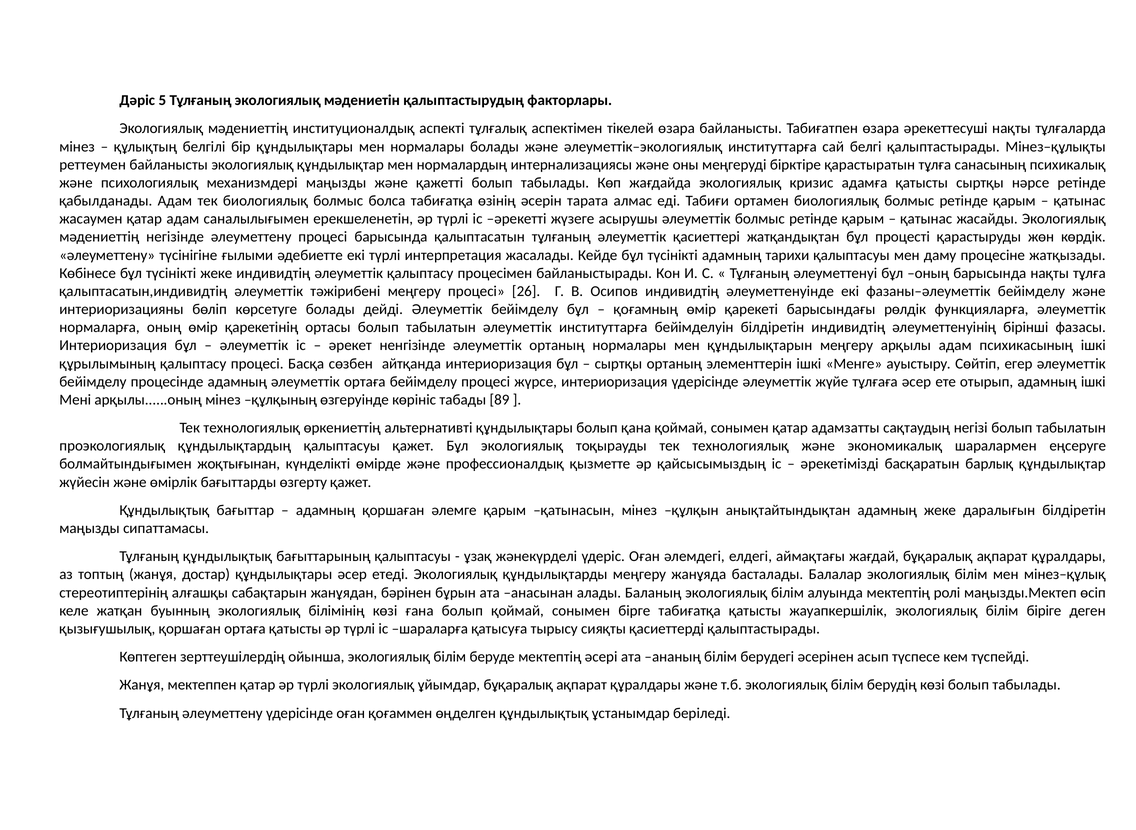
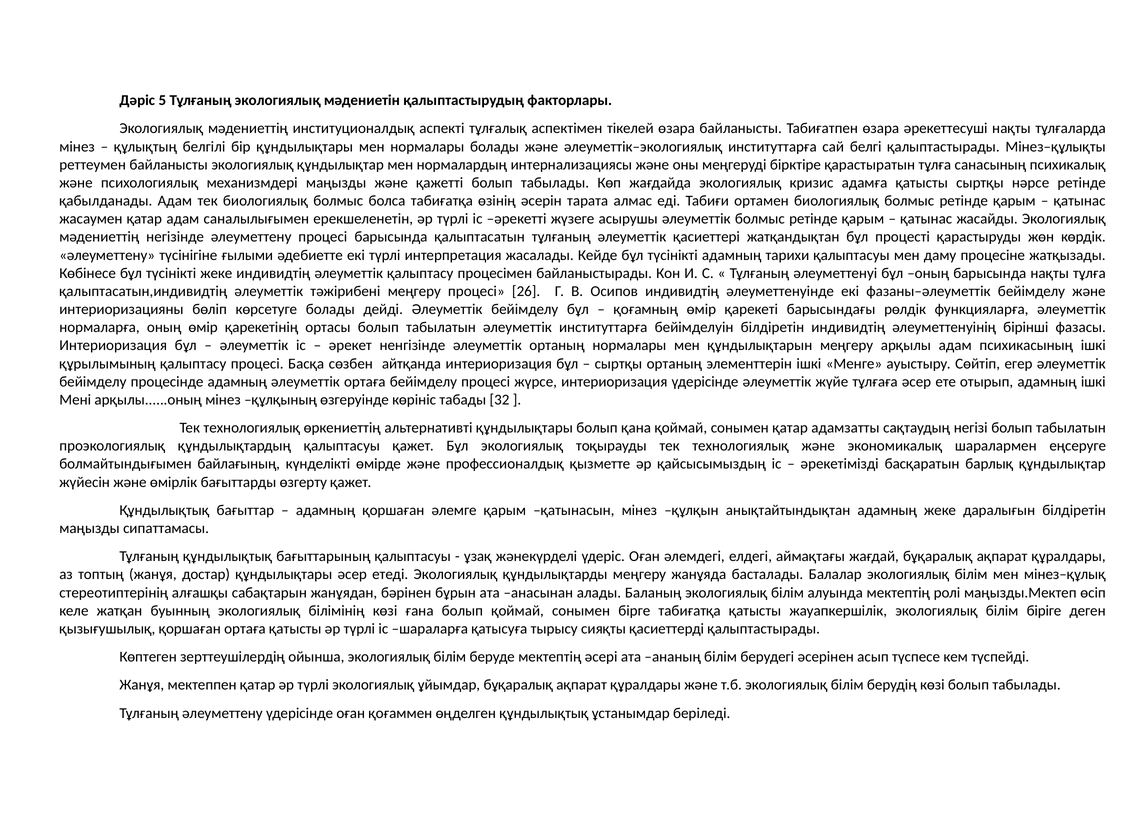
89: 89 -> 32
жоқтығынан: жоқтығынан -> байлағының
